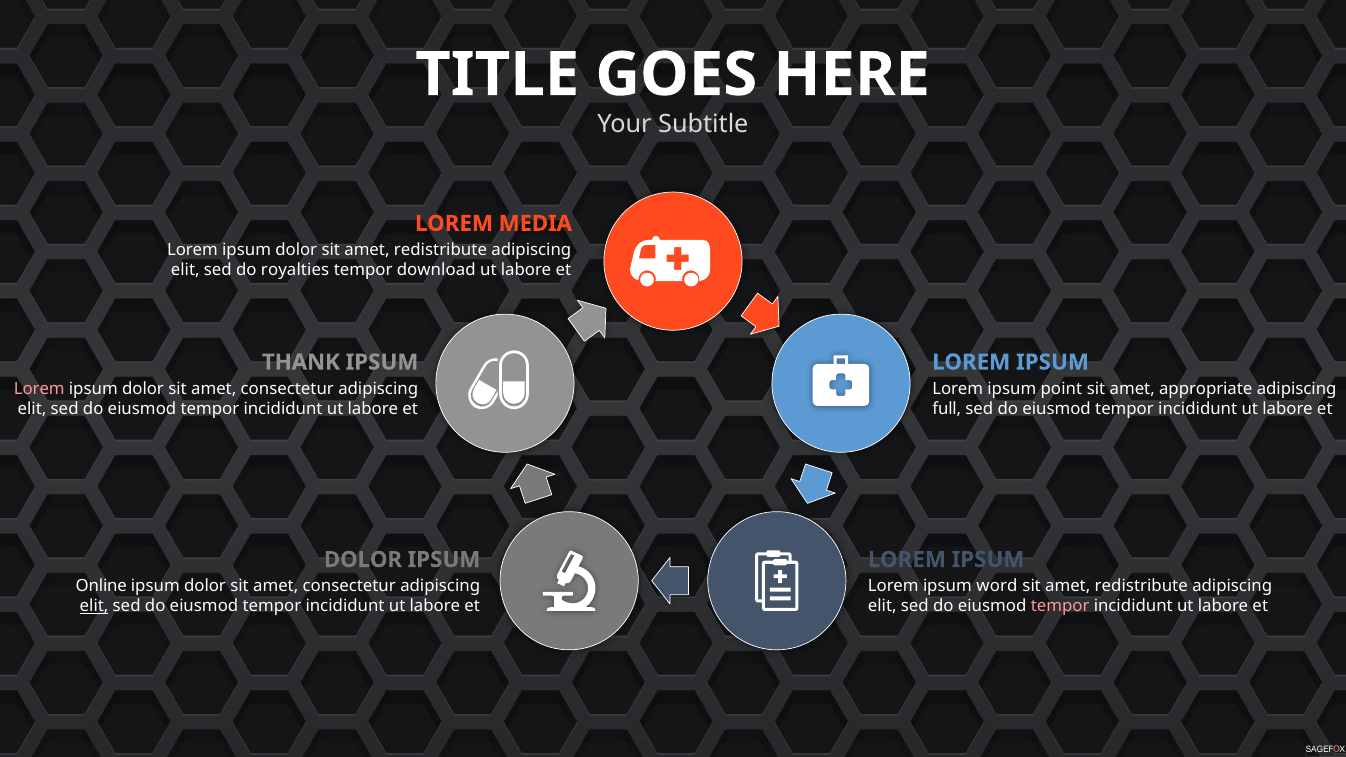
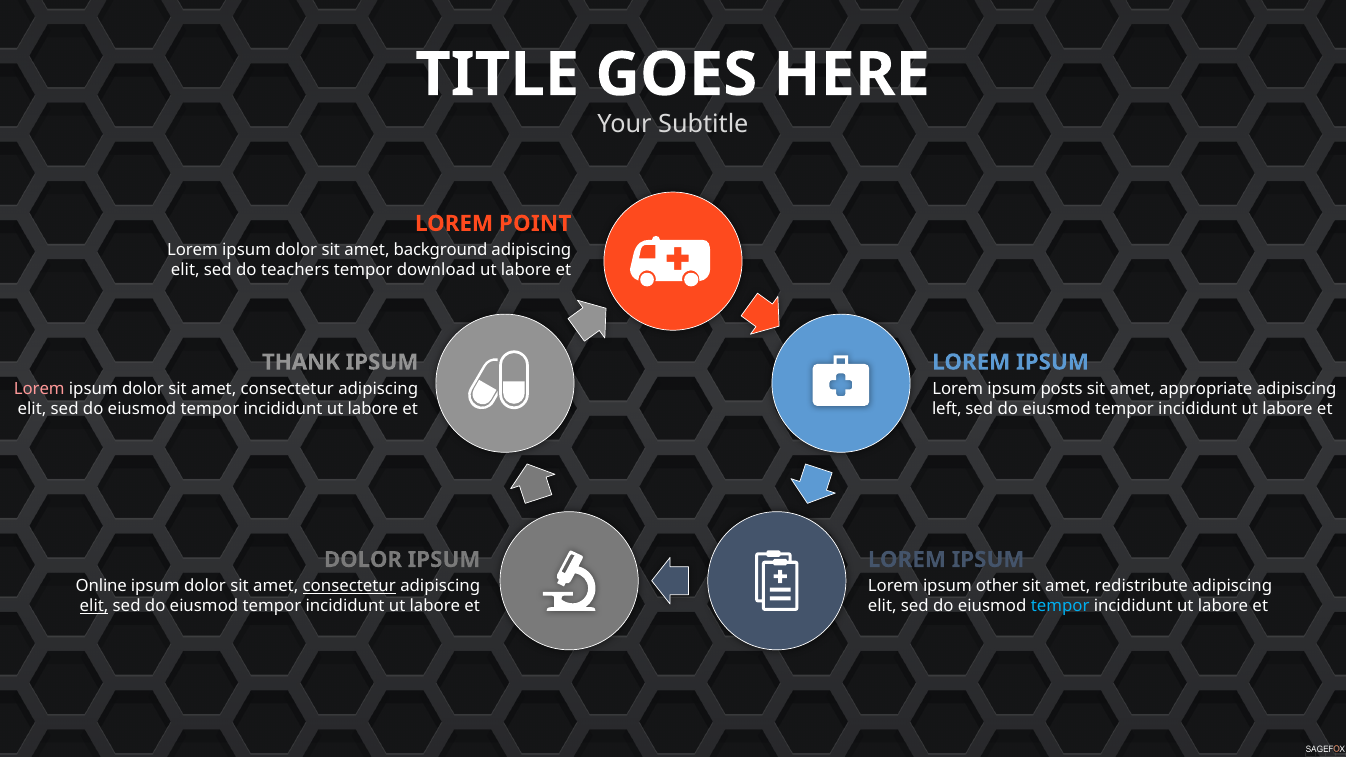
MEDIA: MEDIA -> POINT
dolor sit amet redistribute: redistribute -> background
royalties: royalties -> teachers
point: point -> posts
full: full -> left
consectetur at (349, 586) underline: none -> present
word: word -> other
tempor at (1060, 606) colour: pink -> light blue
